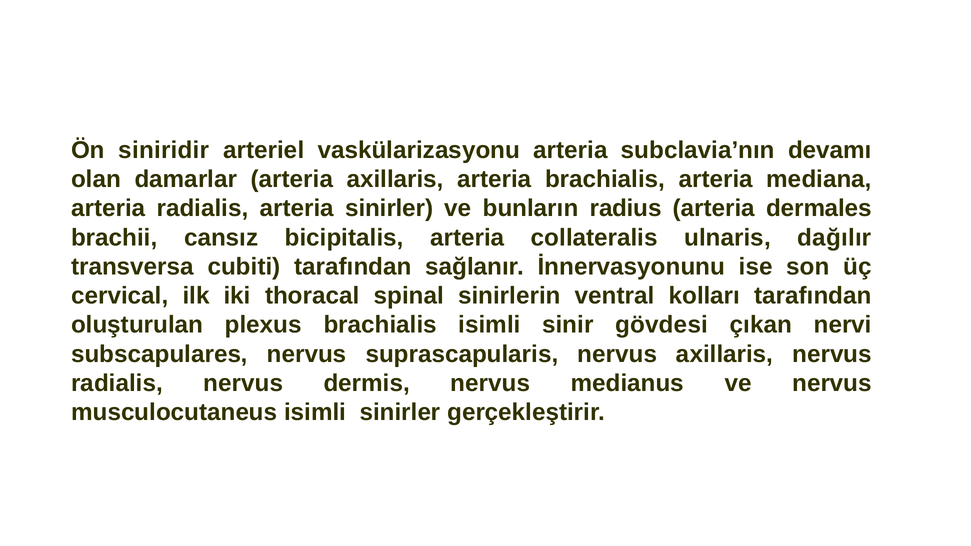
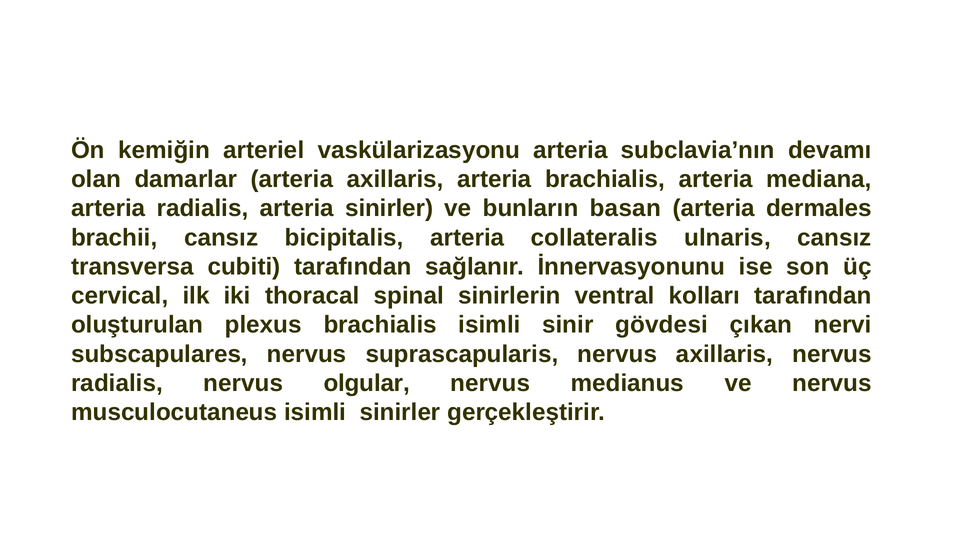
siniridir: siniridir -> kemiğin
radius: radius -> basan
ulnaris dağılır: dağılır -> cansız
dermis: dermis -> olgular
